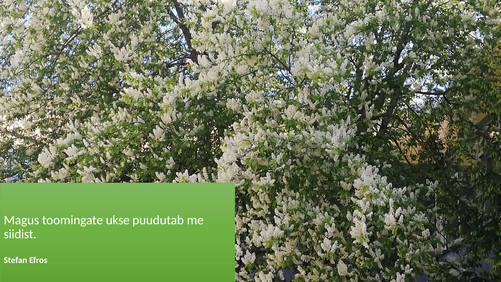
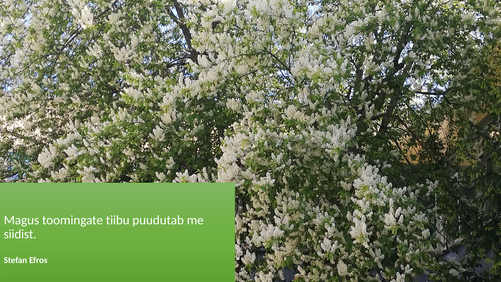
ukse: ukse -> tiibu
